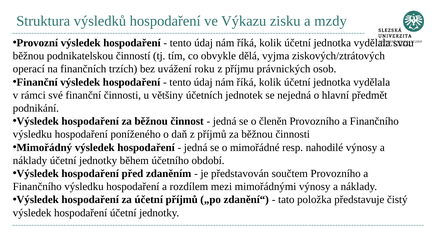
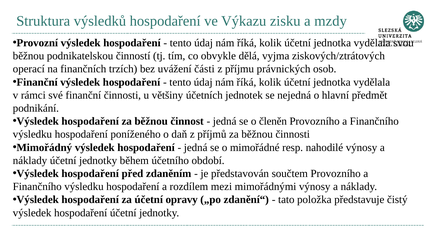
roku: roku -> části
účetní příjmů: příjmů -> opravy
